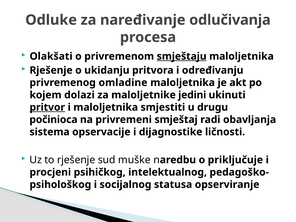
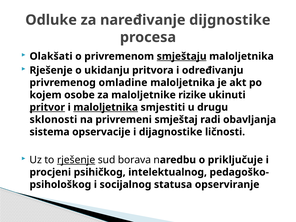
odlučivanja: odlučivanja -> dijgnostike
dolazi: dolazi -> osobe
jedini: jedini -> rizike
maloljetnika at (106, 107) underline: none -> present
počinioca: počinioca -> sklonosti
rješenje at (76, 160) underline: none -> present
muške: muške -> borava
